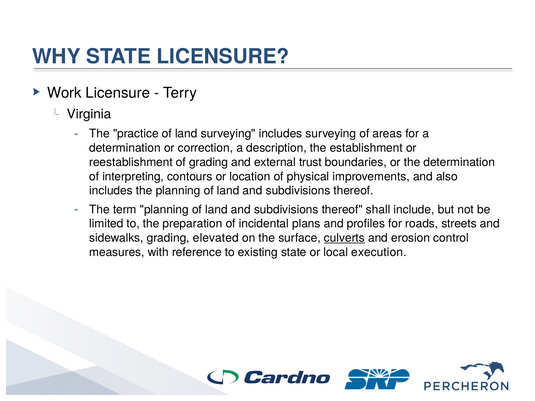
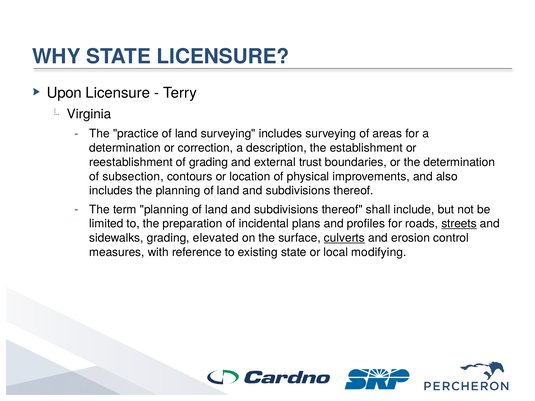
Work: Work -> Upon
interpreting: interpreting -> subsection
streets underline: none -> present
execution: execution -> modifying
